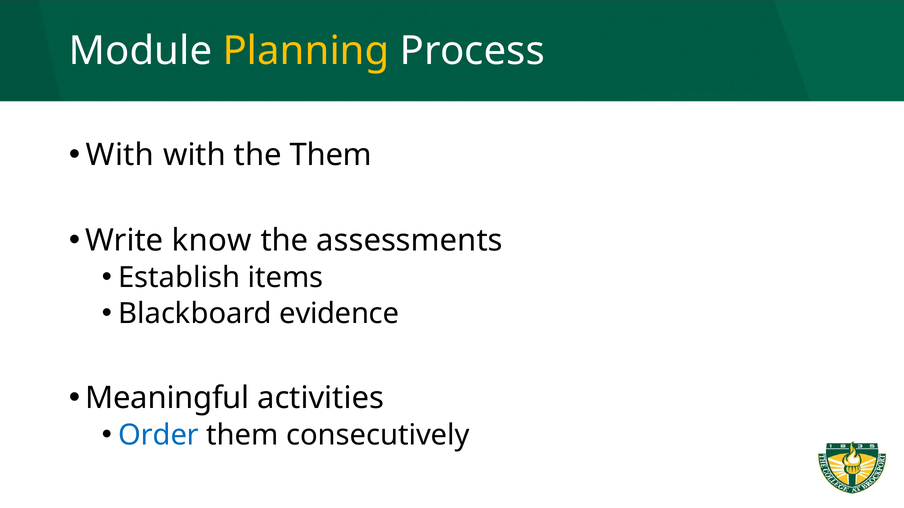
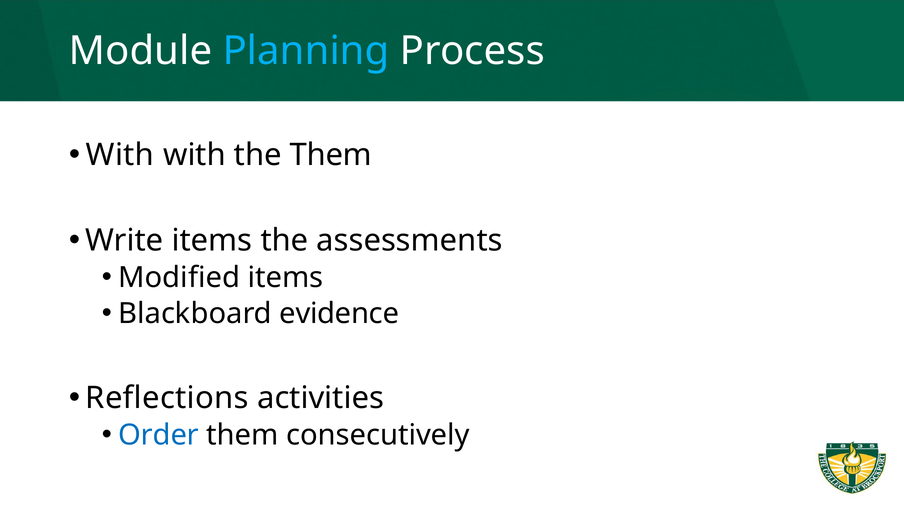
Planning colour: yellow -> light blue
Write know: know -> items
Establish: Establish -> Modified
Meaningful: Meaningful -> Reflections
